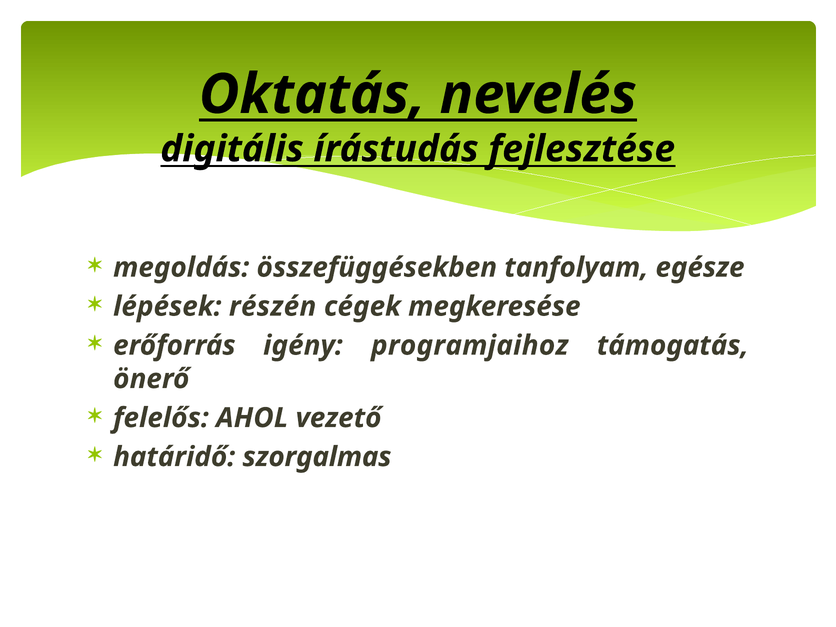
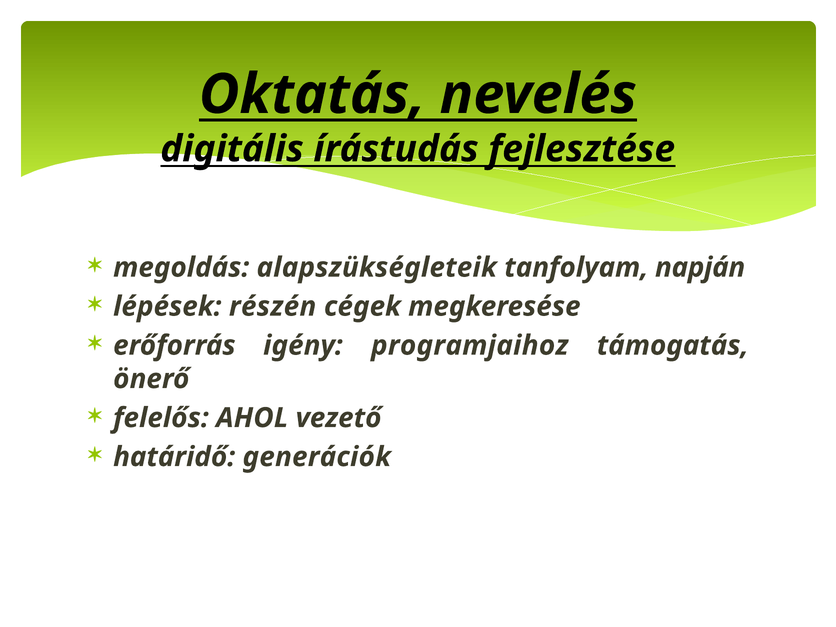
összefüggésekben: összefüggésekben -> alapszükségleteik
egésze: egésze -> napján
szorgalmas: szorgalmas -> generációk
